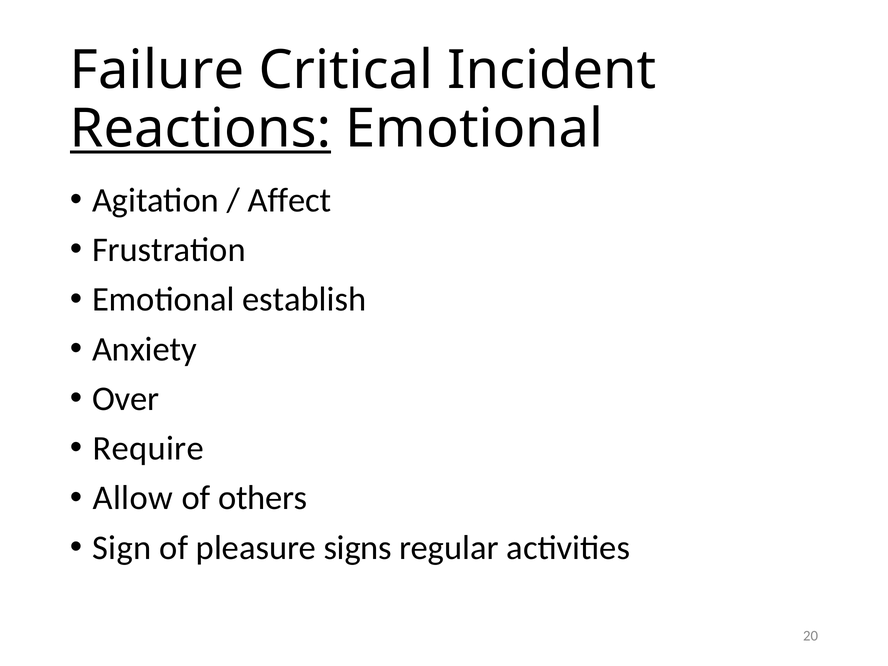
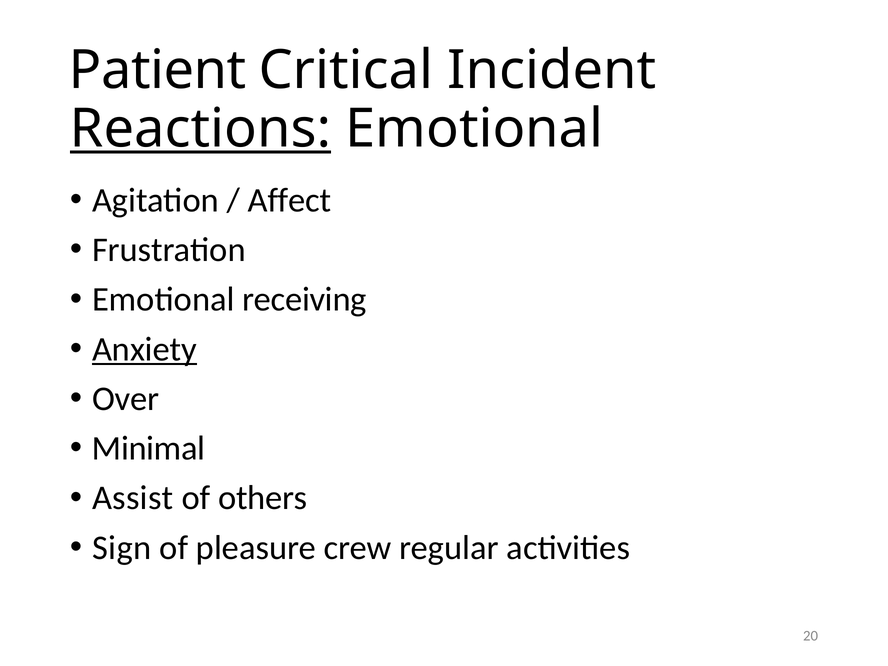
Failure: Failure -> Patient
establish: establish -> receiving
Anxiety underline: none -> present
Require: Require -> Minimal
Allow: Allow -> Assist
signs: signs -> crew
